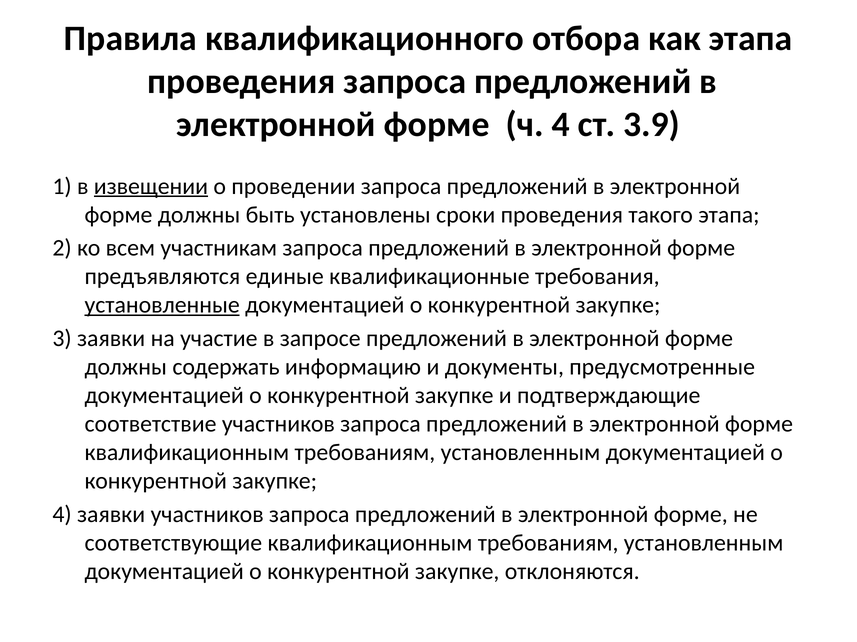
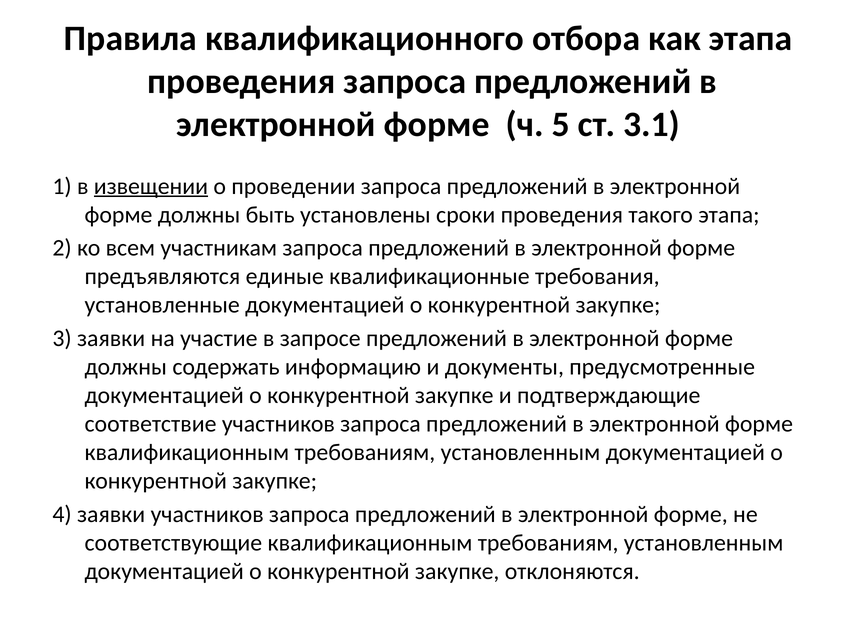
ч 4: 4 -> 5
3.9: 3.9 -> 3.1
установленные underline: present -> none
